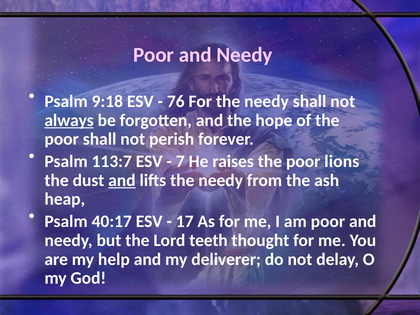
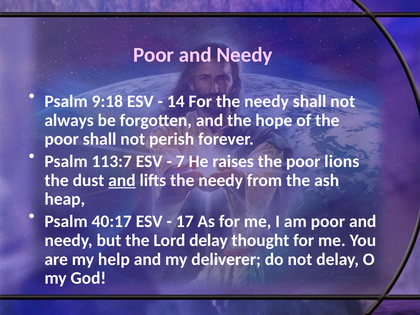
76: 76 -> 14
always underline: present -> none
Lord teeth: teeth -> delay
